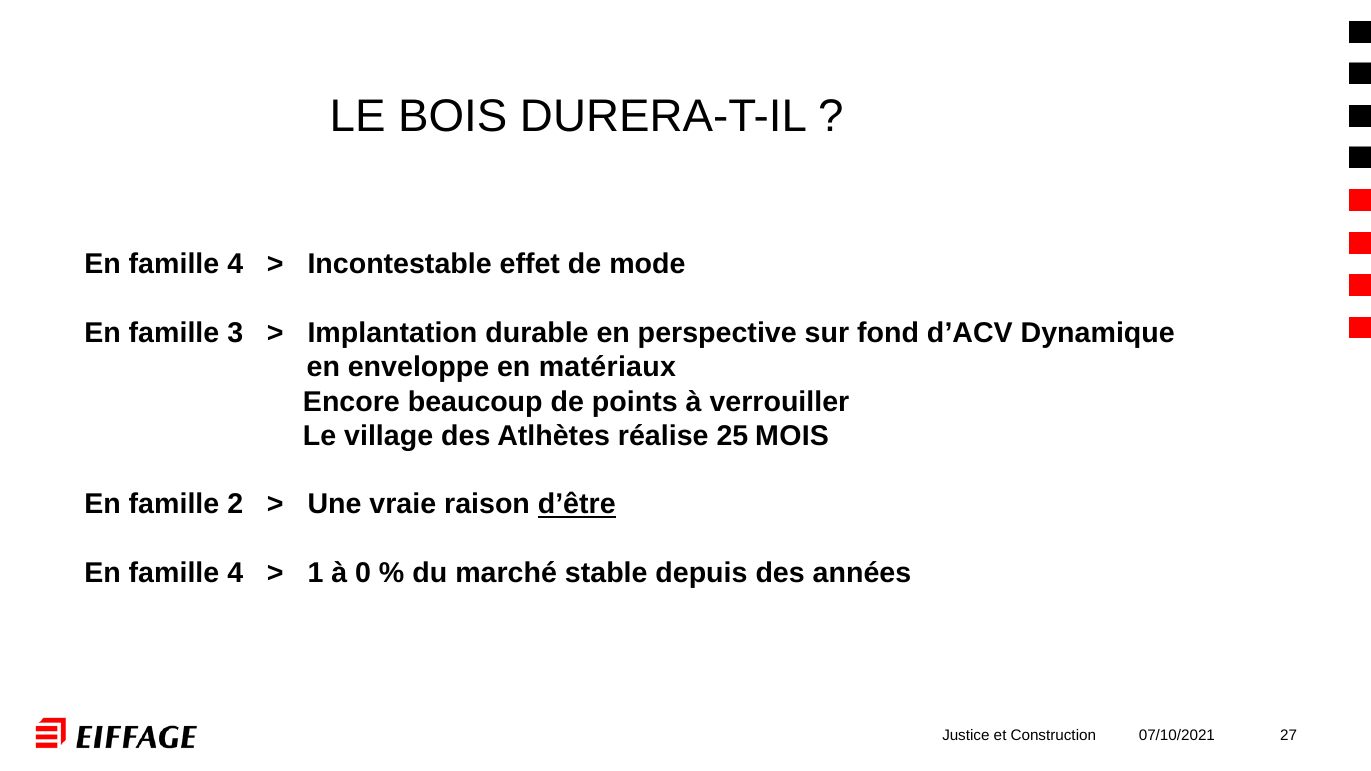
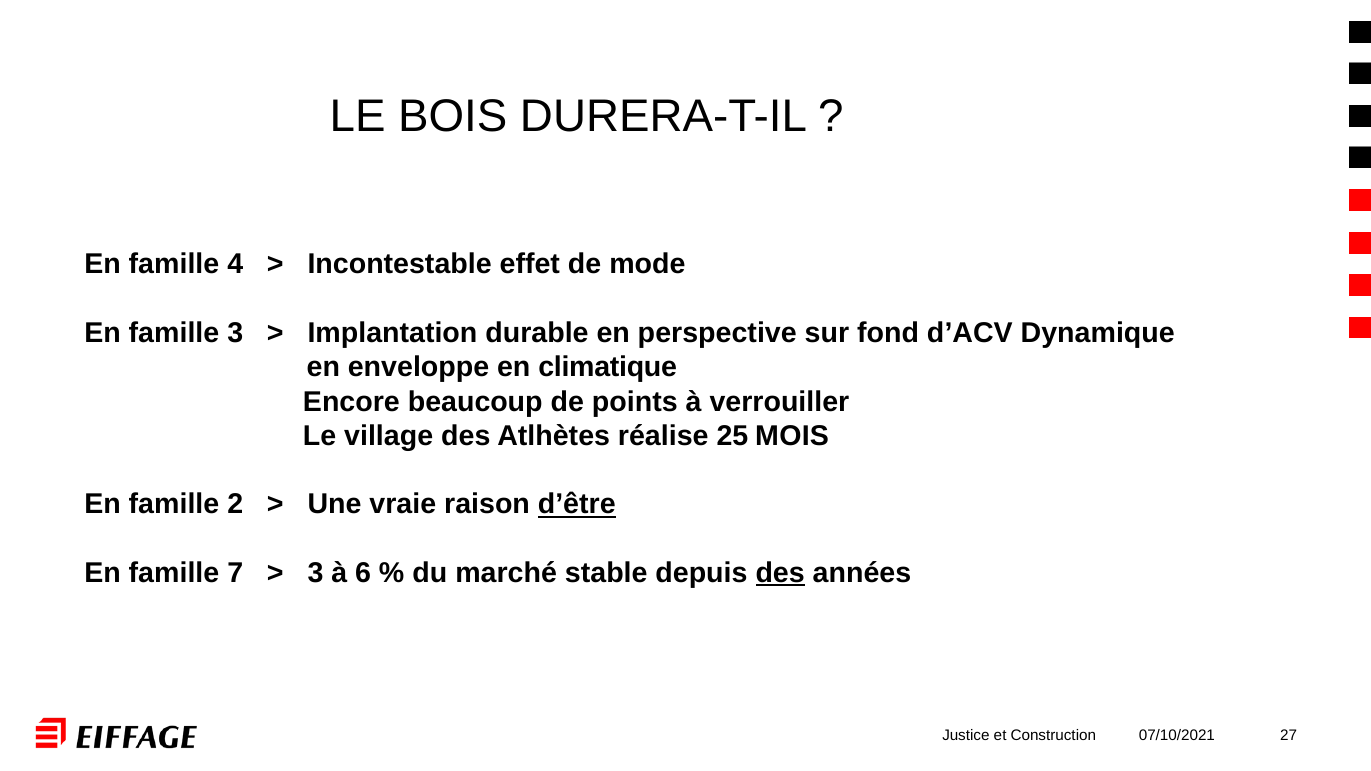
matériaux: matériaux -> climatique
4 at (235, 573): 4 -> 7
1 at (316, 573): 1 -> 3
0: 0 -> 6
des at (780, 573) underline: none -> present
